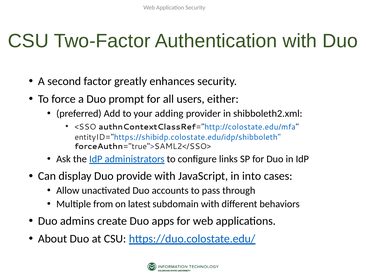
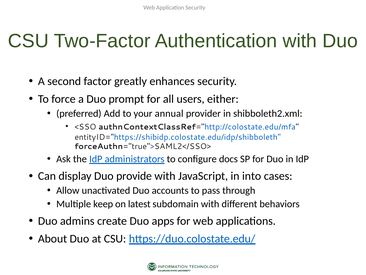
adding: adding -> annual
links: links -> docs
from: from -> keep
